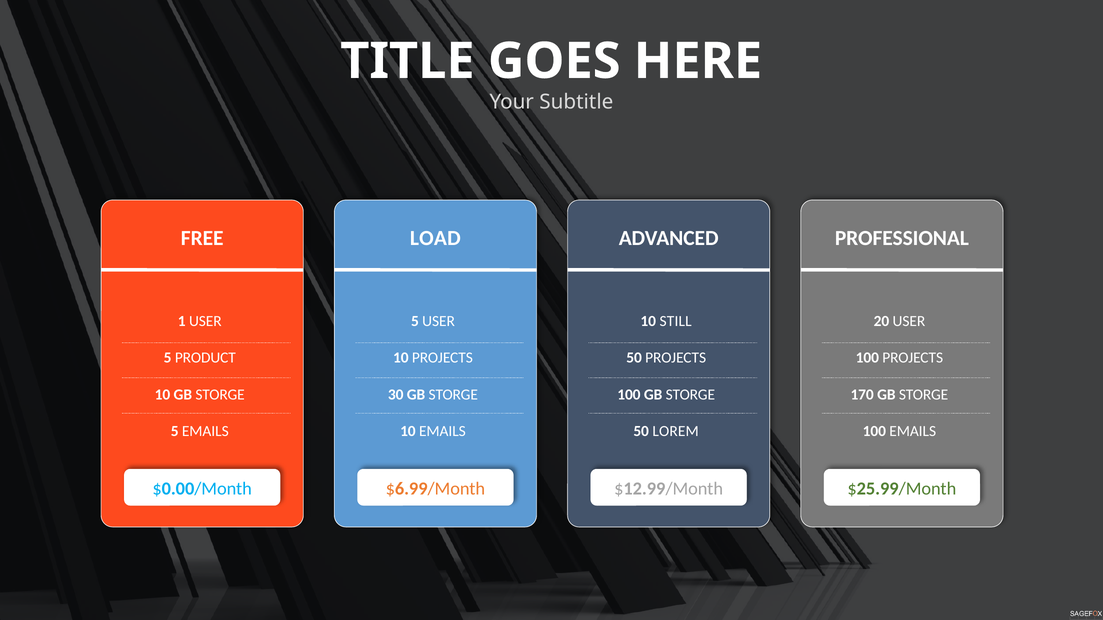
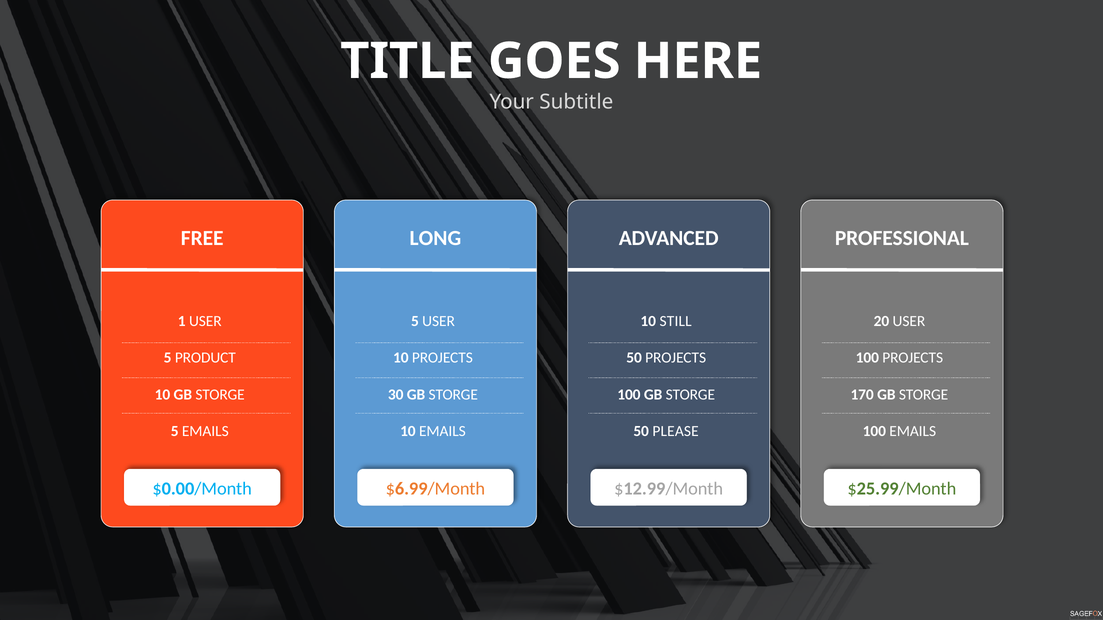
LOAD: LOAD -> LONG
LOREM: LOREM -> PLEASE
